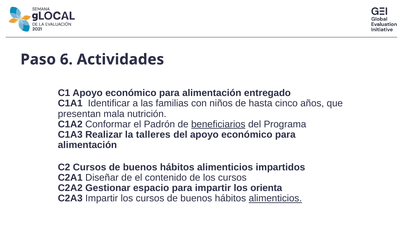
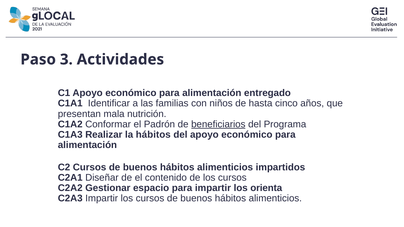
6: 6 -> 3
la talleres: talleres -> hábitos
alimenticios at (275, 199) underline: present -> none
